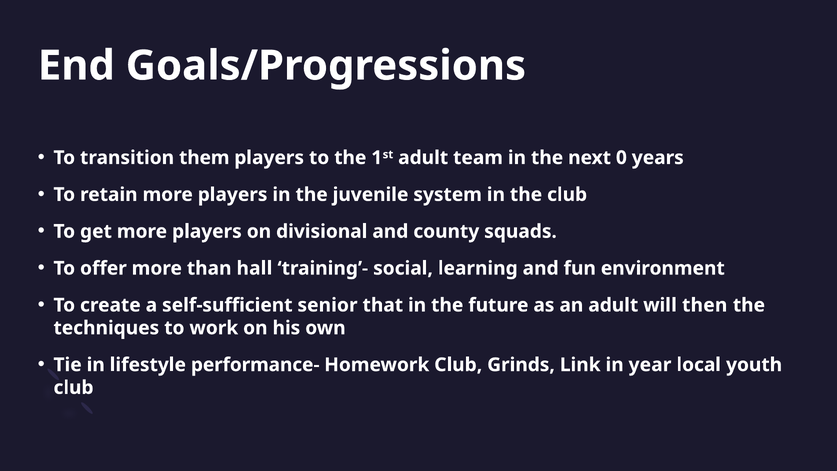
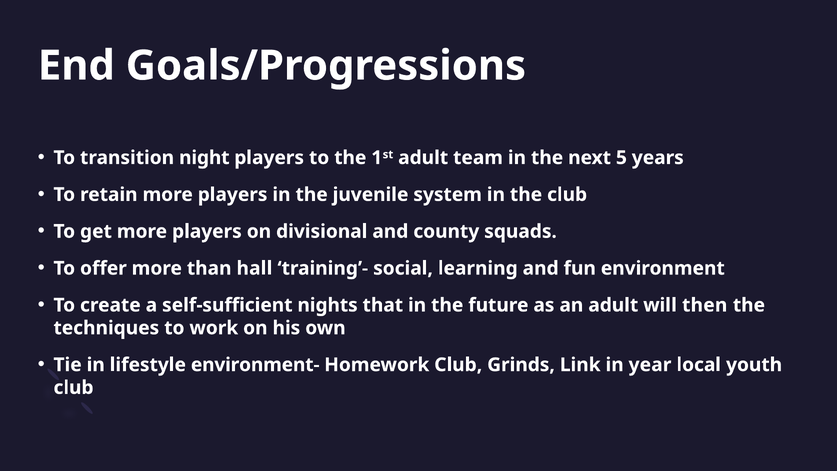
them: them -> night
0: 0 -> 5
senior: senior -> nights
performance-: performance- -> environment-
